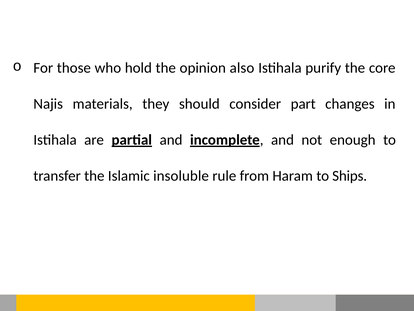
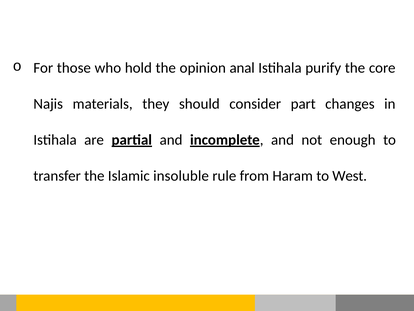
also: also -> anal
Ships: Ships -> West
